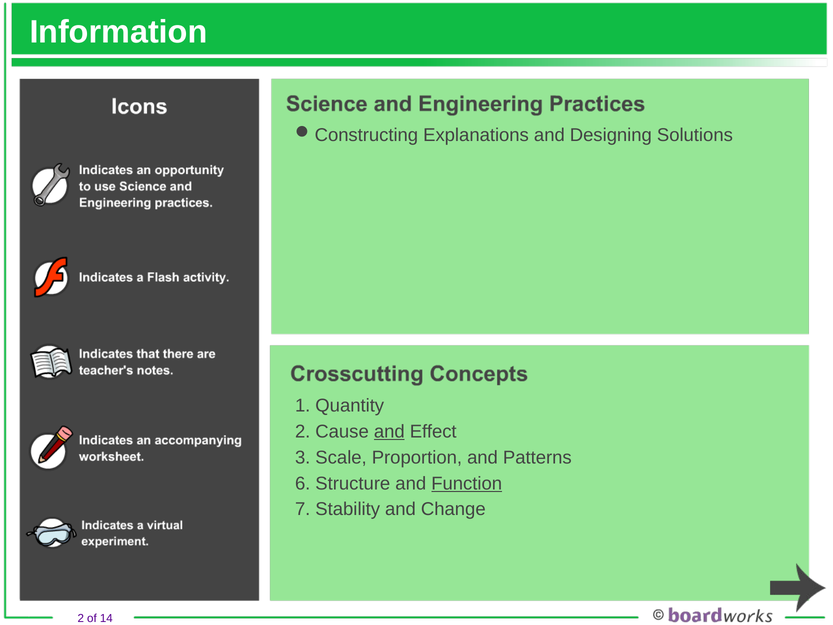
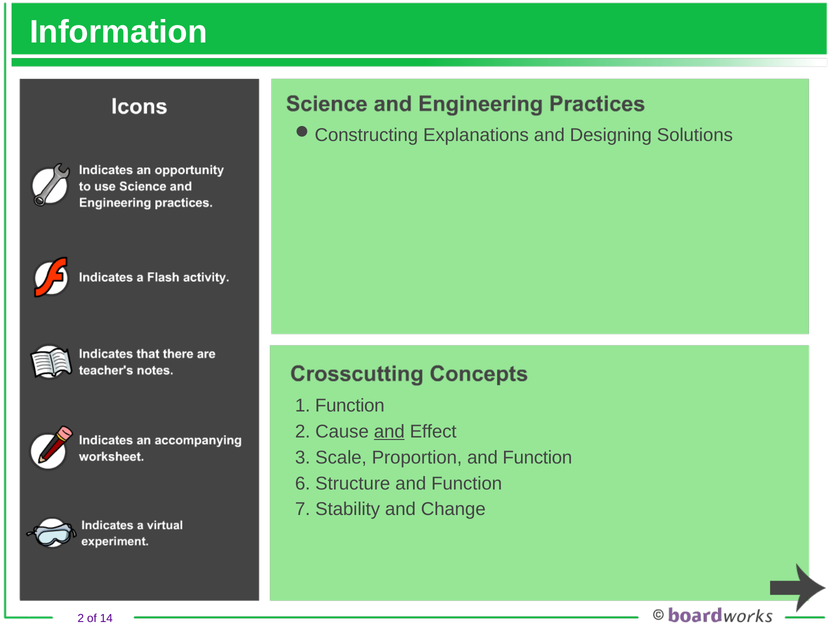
1 Quantity: Quantity -> Function
Proportion and Patterns: Patterns -> Function
Function at (467, 483) underline: present -> none
